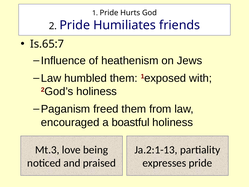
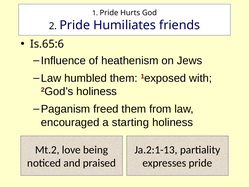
Is.65:7: Is.65:7 -> Is.65:6
boastful: boastful -> starting
Mt.3: Mt.3 -> Mt.2
